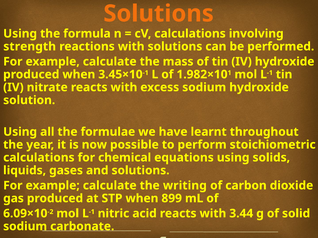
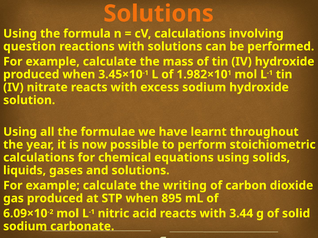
strength: strength -> question
899: 899 -> 895
